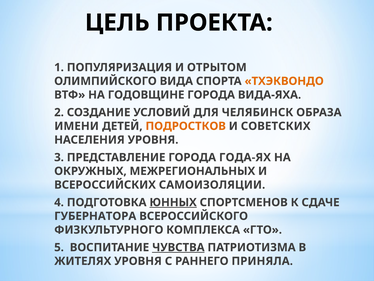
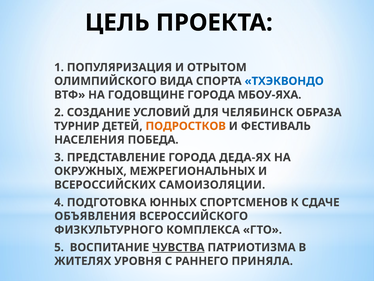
ТХЭКВОНДО colour: orange -> blue
ВИДА-ЯХА: ВИДА-ЯХА -> МБОУ-ЯХА
ИМЕНИ: ИМЕНИ -> ТУРНИР
СОВЕТСКИХ: СОВЕТСКИХ -> ФЕСТИВАЛЬ
НАСЕЛЕНИЯ УРОВНЯ: УРОВНЯ -> ПОБЕДА
ГОДА-ЯХ: ГОДА-ЯХ -> ДЕДА-ЯХ
ЮННЫХ underline: present -> none
ГУБЕРНАТОРА: ГУБЕРНАТОРА -> ОБЪЯВЛЕНИЯ
